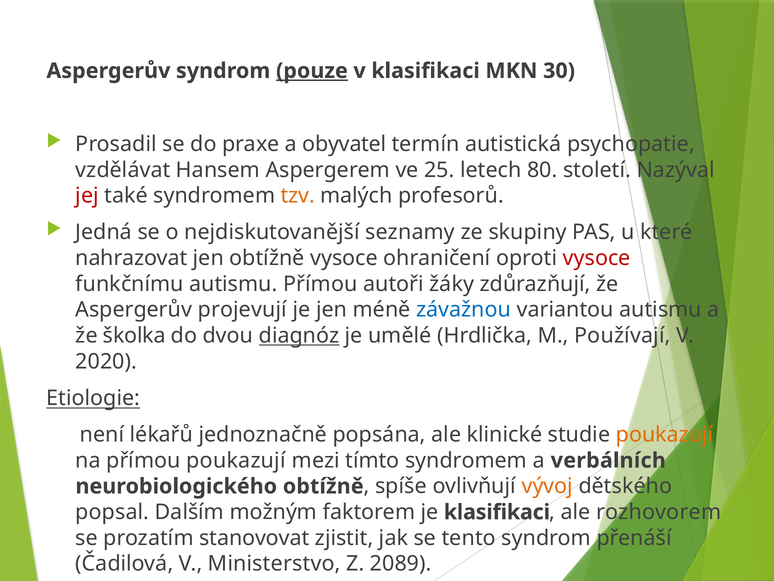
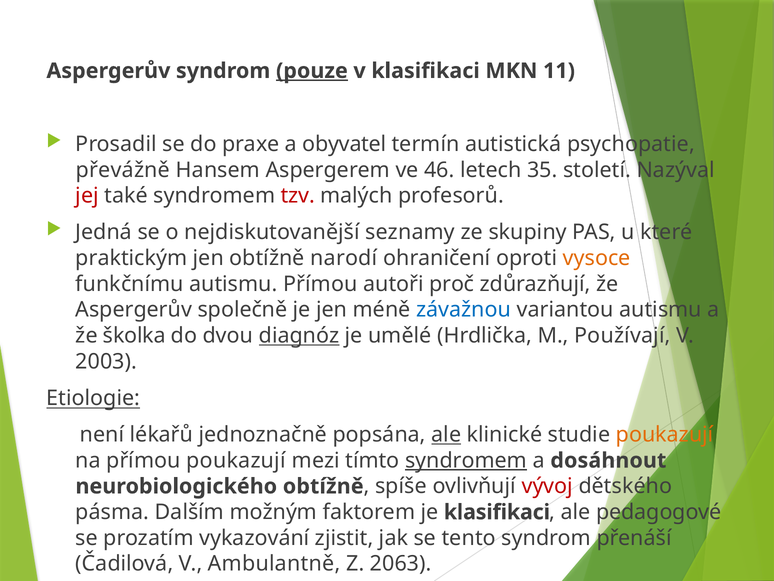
30: 30 -> 11
vzdělávat: vzdělávat -> převážně
25: 25 -> 46
80: 80 -> 35
tzv colour: orange -> red
nahrazovat: nahrazovat -> praktickým
obtížně vysoce: vysoce -> narodí
vysoce at (597, 258) colour: red -> orange
žáky: žáky -> proč
projevují: projevují -> společně
2020: 2020 -> 2003
ale at (446, 434) underline: none -> present
syndromem at (466, 460) underline: none -> present
verbálních: verbálních -> dosáhnout
vývoj colour: orange -> red
popsal: popsal -> pásma
rozhovorem: rozhovorem -> pedagogové
stanovovat: stanovovat -> vykazování
Ministerstvo: Ministerstvo -> Ambulantně
2089: 2089 -> 2063
